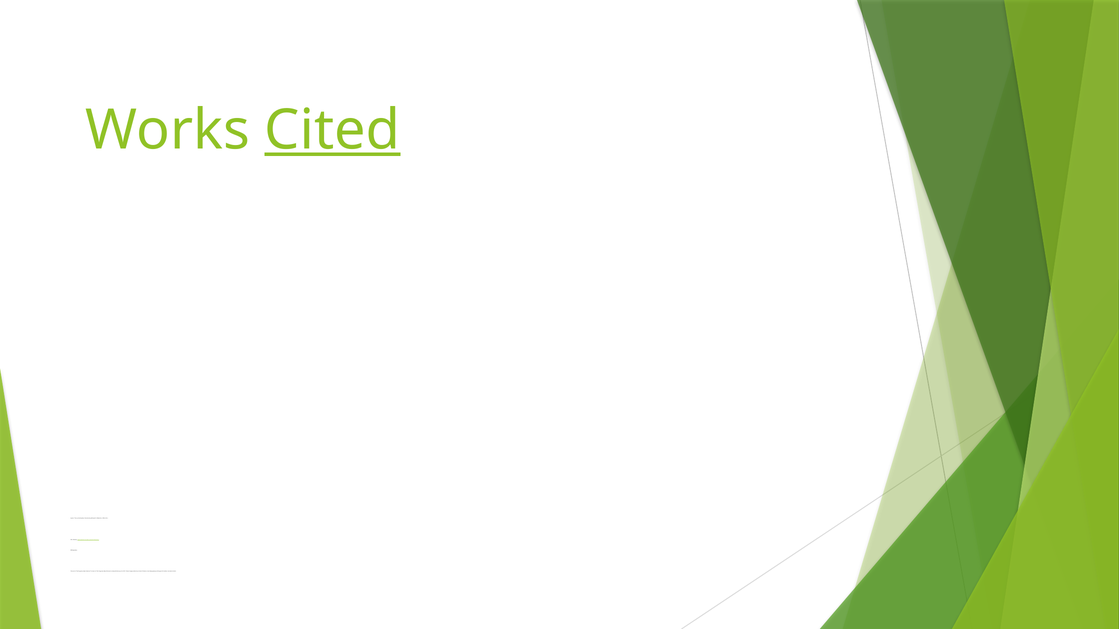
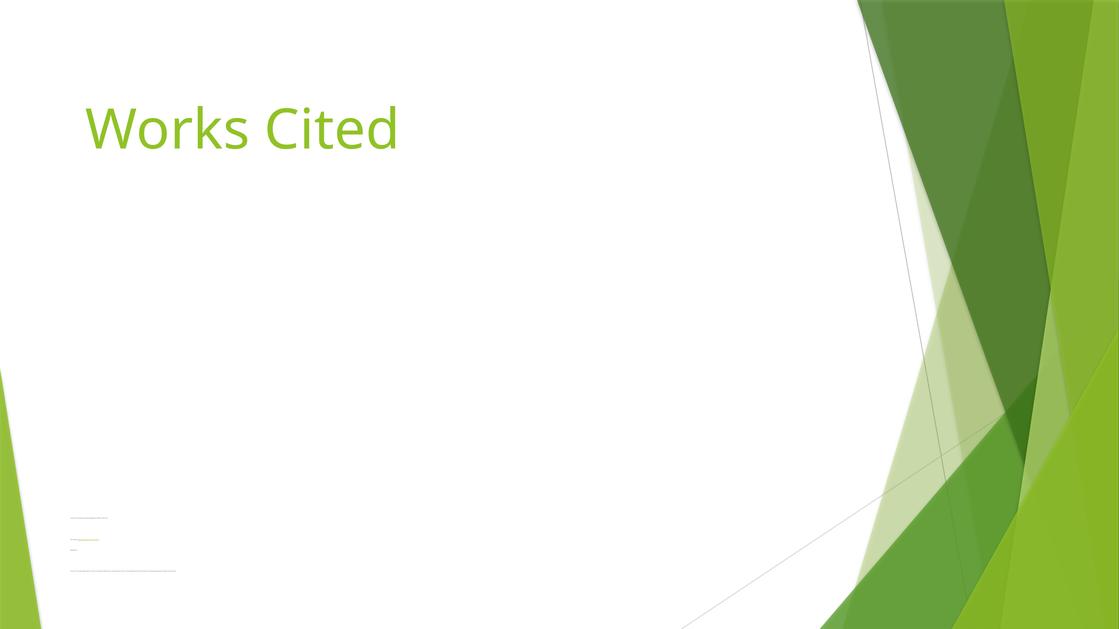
Cited underline: present -> none
